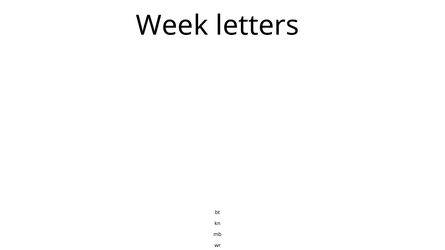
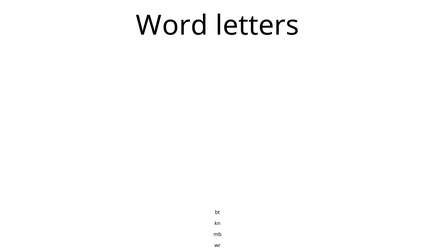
Week: Week -> Word
